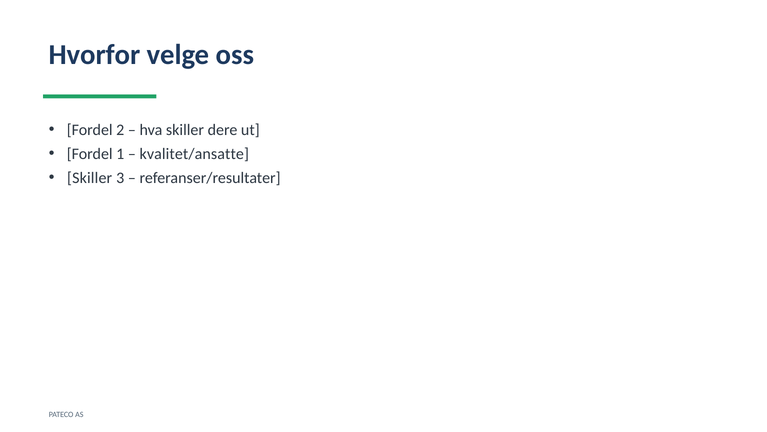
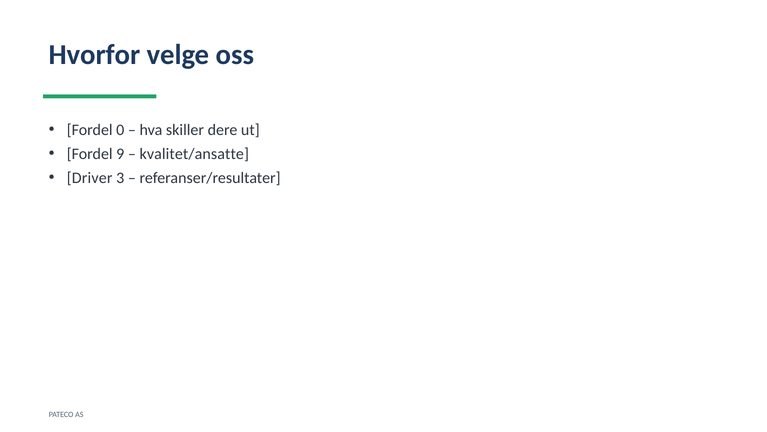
2: 2 -> 0
1: 1 -> 9
Skiller at (90, 178): Skiller -> Driver
